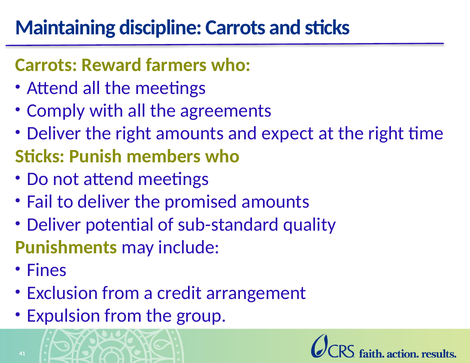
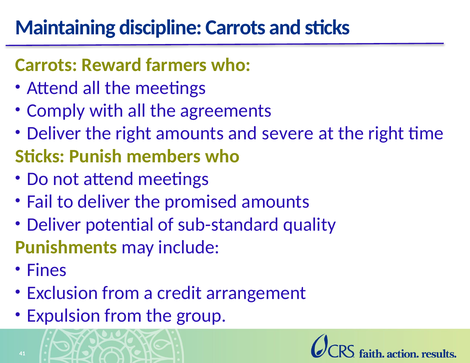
expect: expect -> severe
